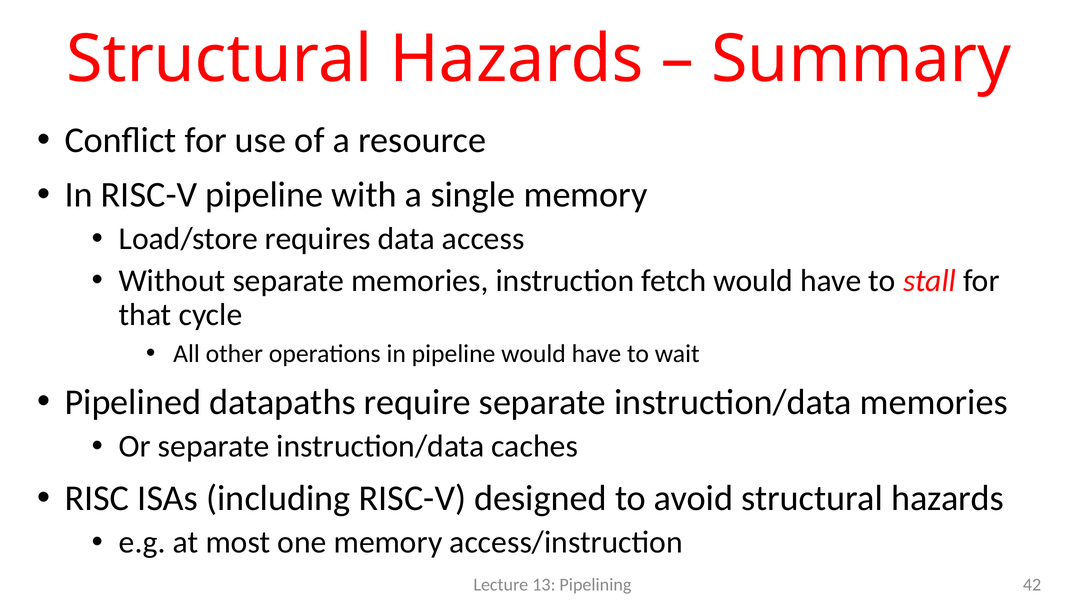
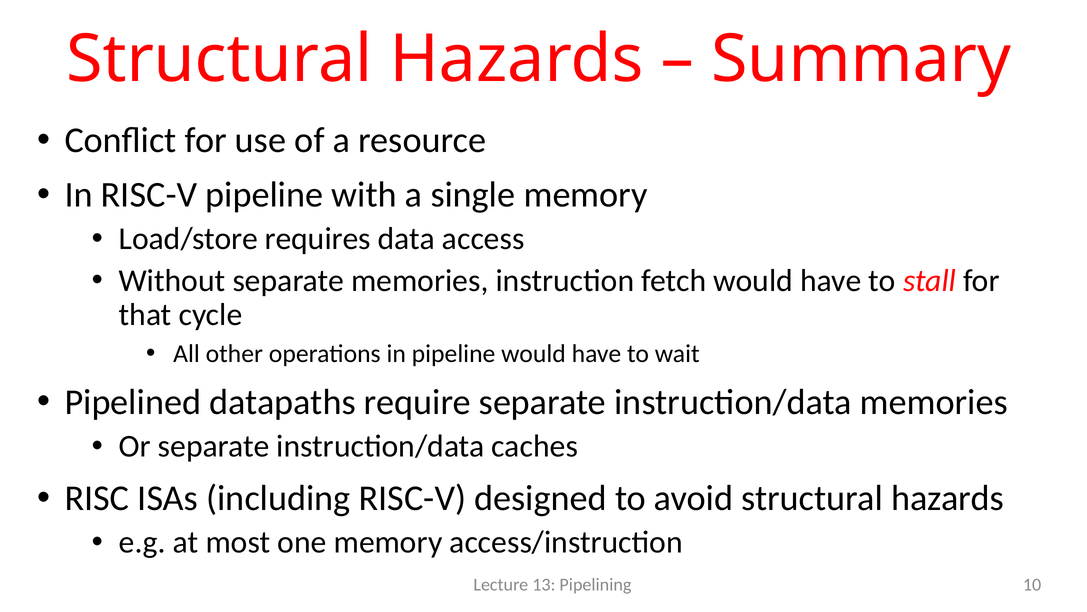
42: 42 -> 10
